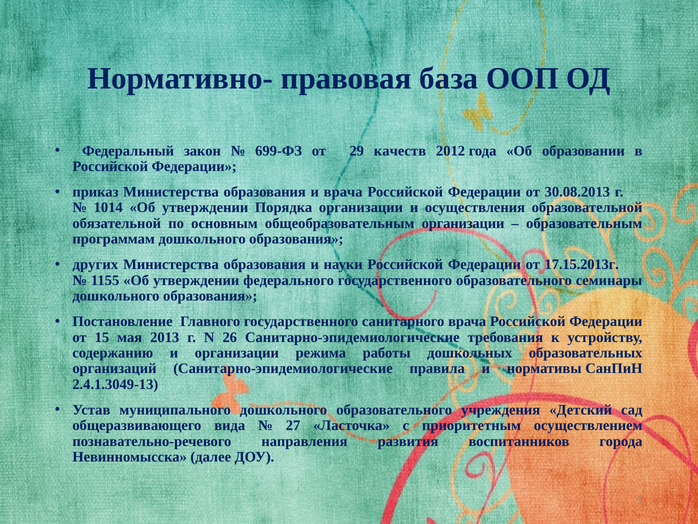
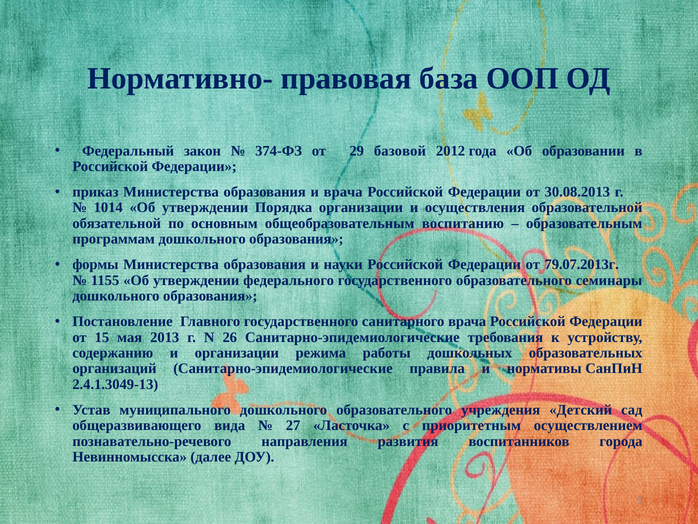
699-ФЗ: 699-ФЗ -> 374-ФЗ
качеств: качеств -> базовой
общеобразовательным организации: организации -> воспитанию
других: других -> формы
17.15.2013г: 17.15.2013г -> 79.07.2013г
